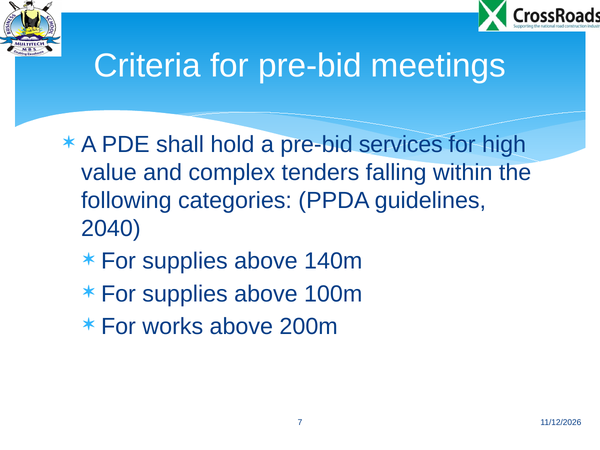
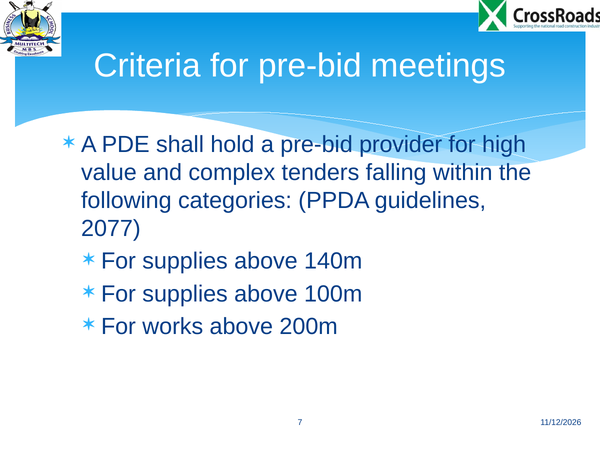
services: services -> provider
2040: 2040 -> 2077
